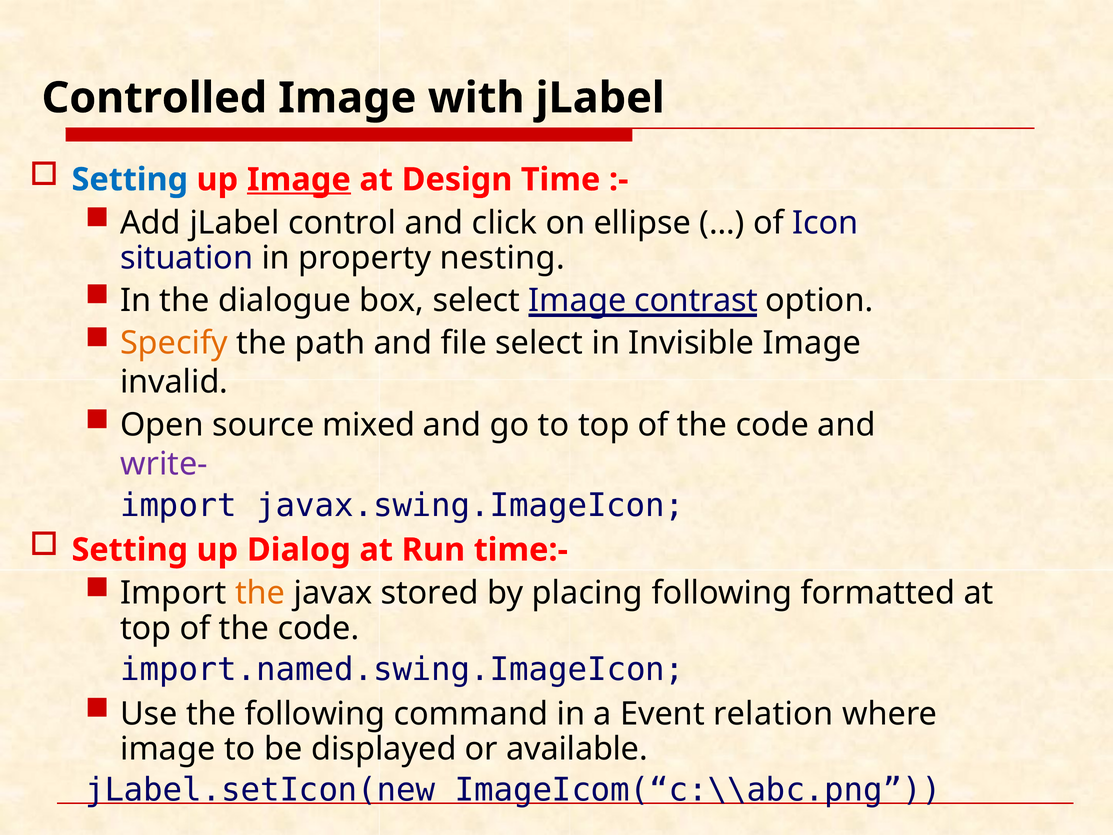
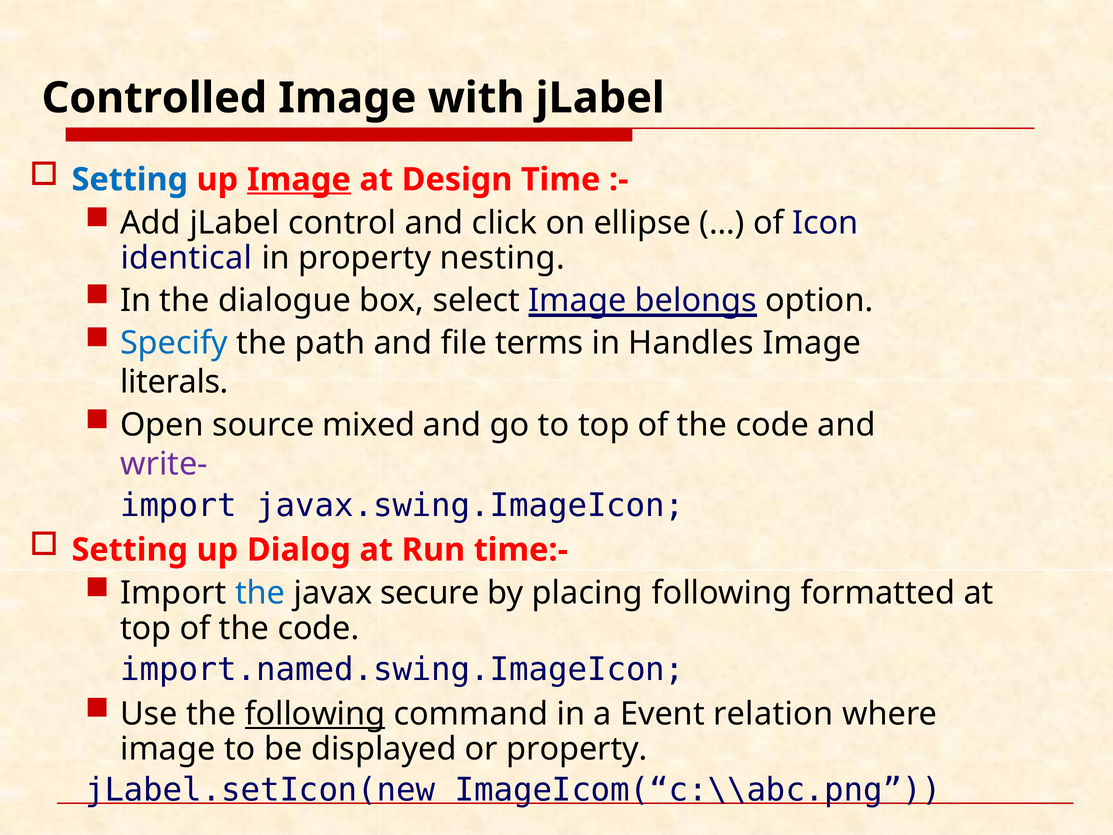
situation: situation -> identical
contrast: contrast -> belongs
Specify colour: orange -> blue
file select: select -> terms
Invisible: Invisible -> Handles
invalid: invalid -> literals
the at (260, 593) colour: orange -> blue
stored: stored -> secure
following at (315, 714) underline: none -> present
or available: available -> property
